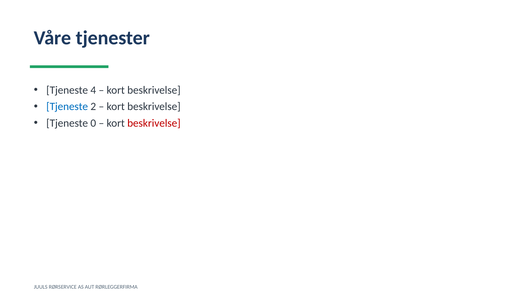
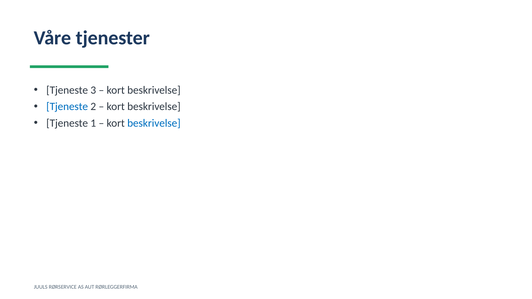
4: 4 -> 3
0: 0 -> 1
beskrivelse at (154, 123) colour: red -> blue
